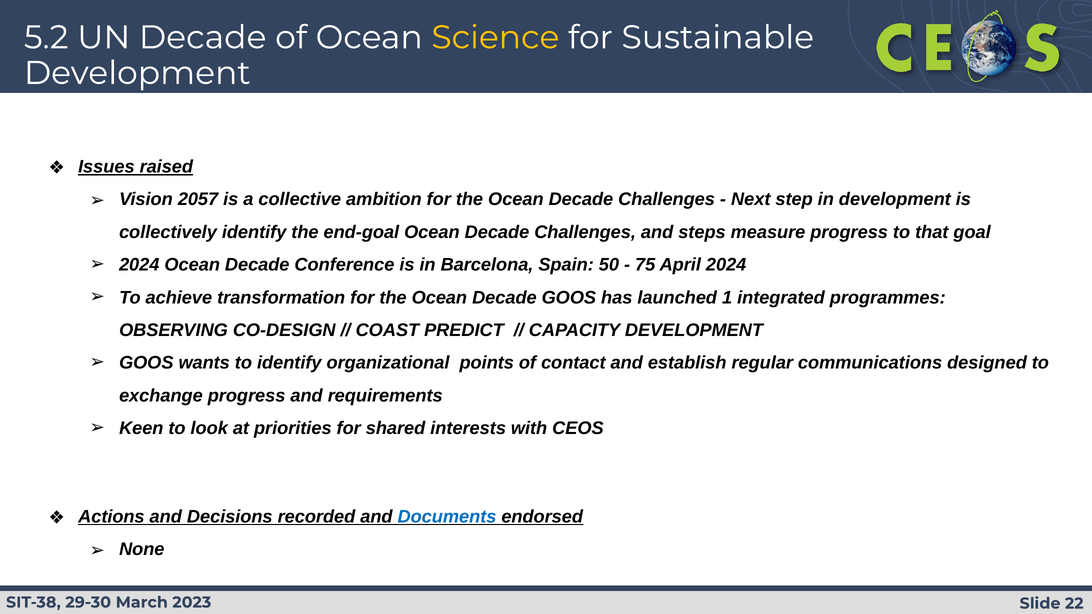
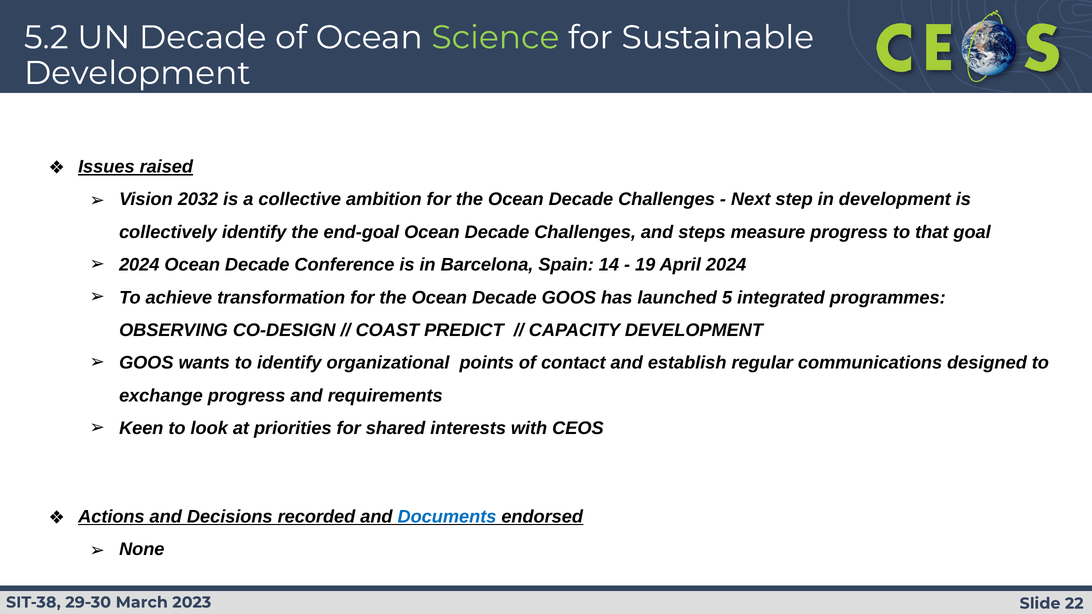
Science colour: yellow -> light green
2057: 2057 -> 2032
50: 50 -> 14
75: 75 -> 19
1: 1 -> 5
